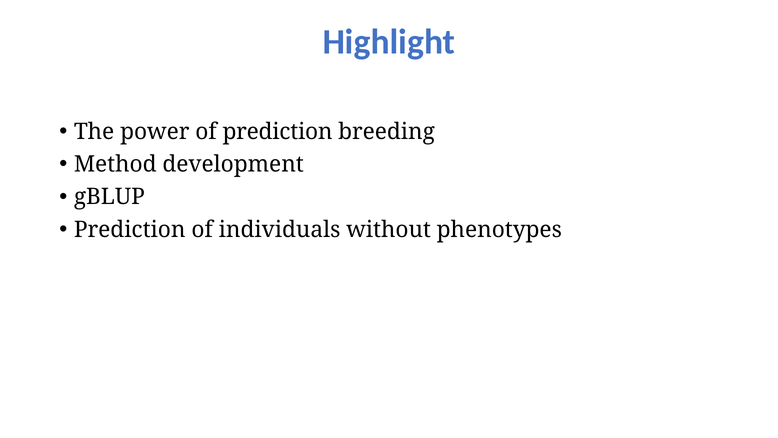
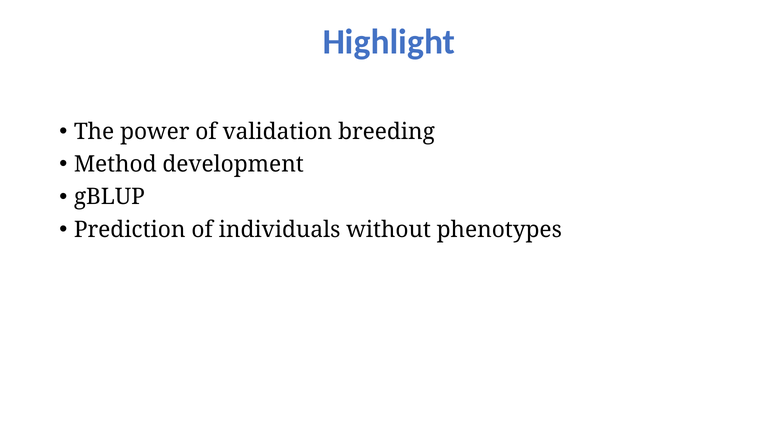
of prediction: prediction -> validation
